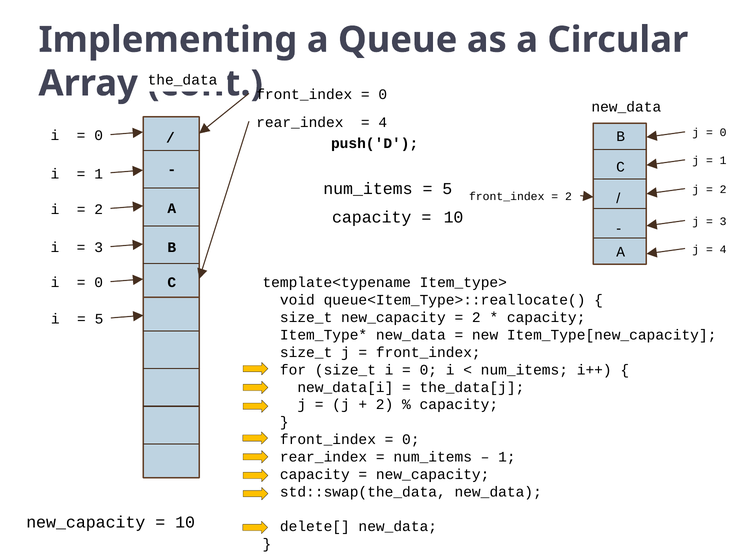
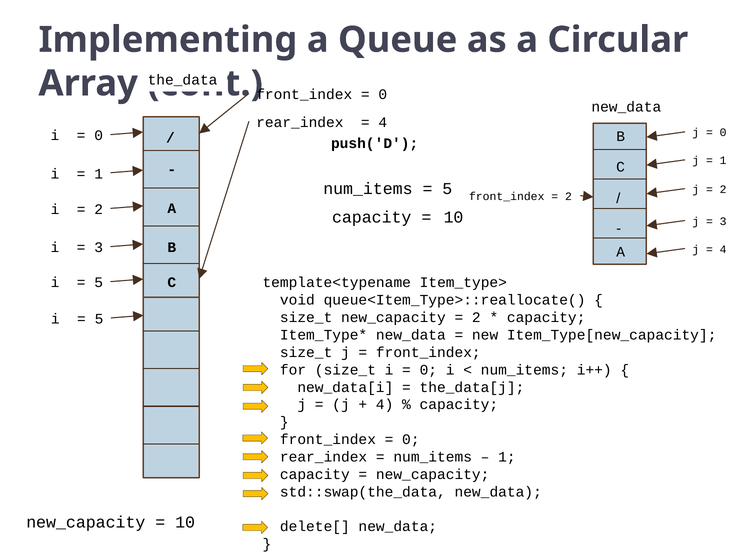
0 at (99, 283): 0 -> 5
2 at (385, 405): 2 -> 4
